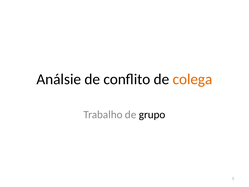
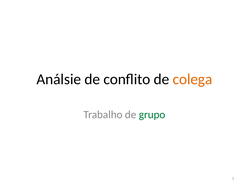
grupo colour: black -> green
